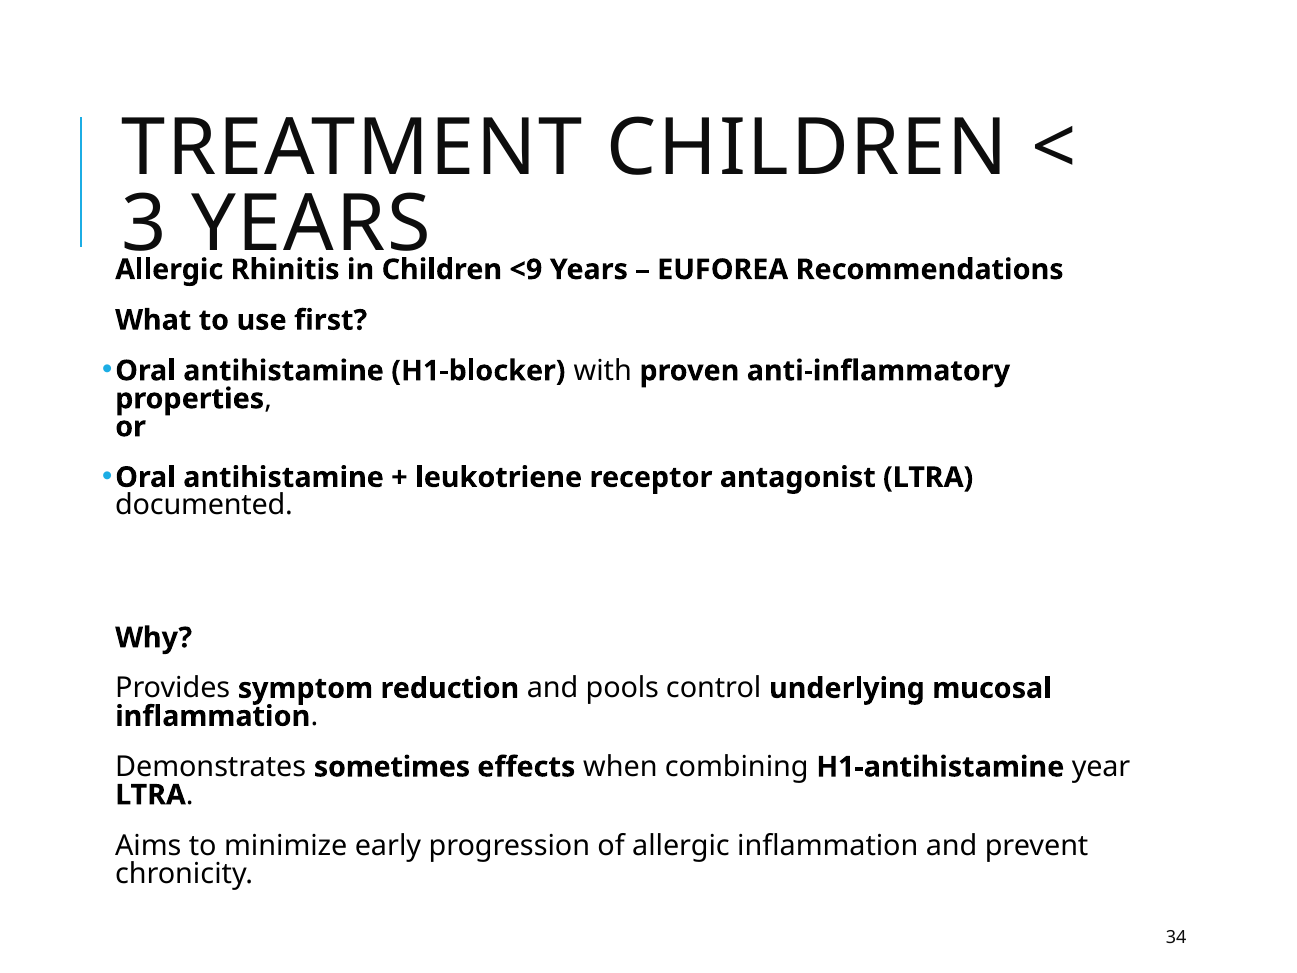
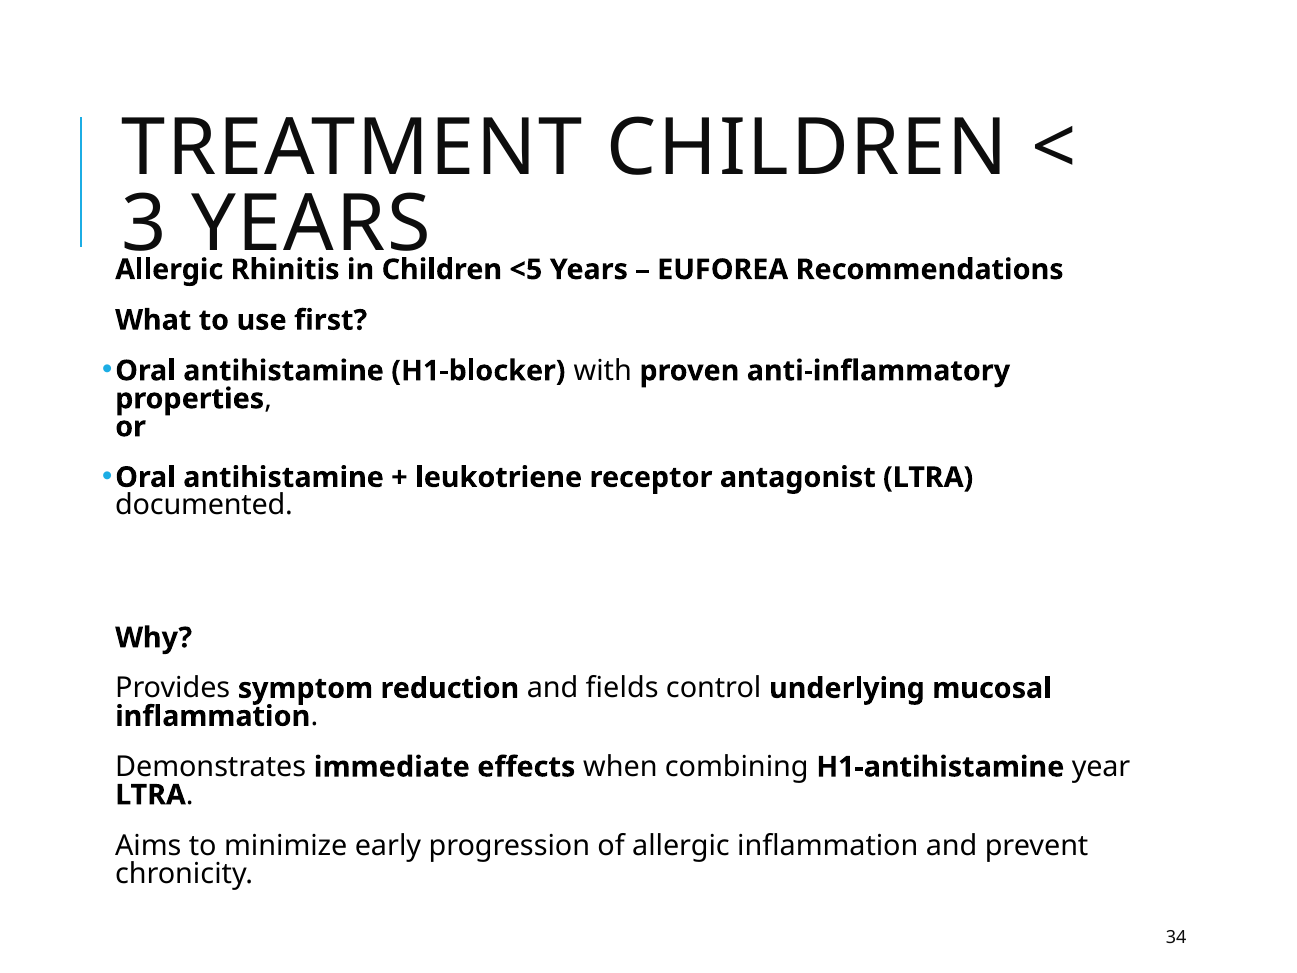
<9: <9 -> <5
pools: pools -> fields
sometimes: sometimes -> immediate
